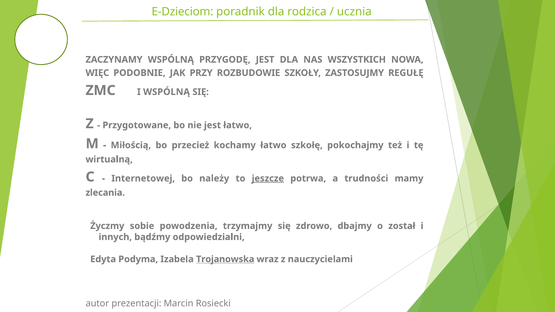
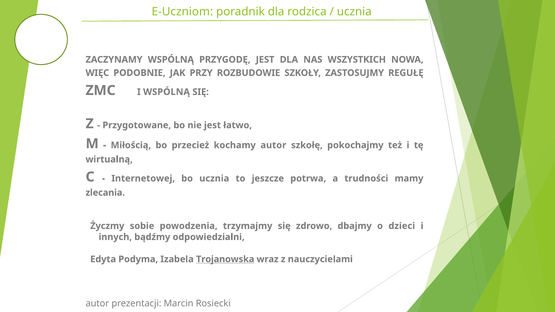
E-Dzieciom: E-Dzieciom -> E-Uczniom
kochamy łatwo: łatwo -> autor
bo należy: należy -> ucznia
jeszcze underline: present -> none
został: został -> dzieci
